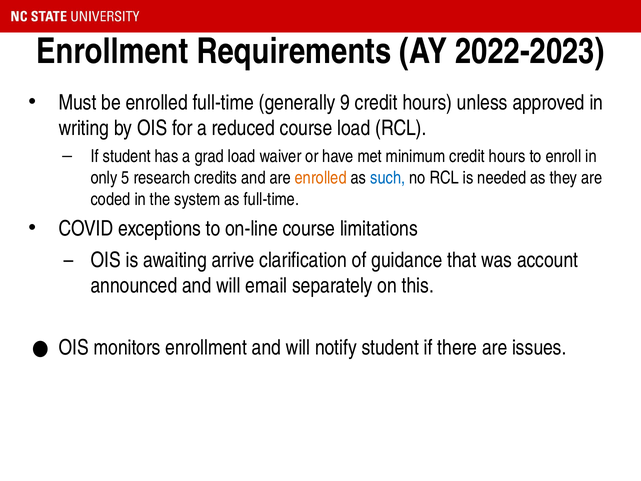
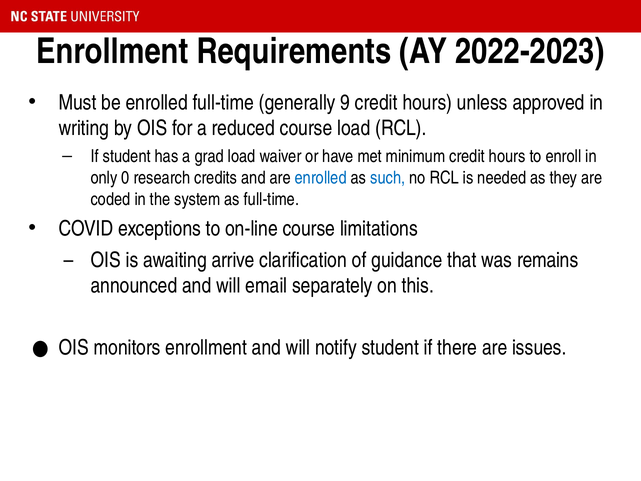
5: 5 -> 0
enrolled at (321, 178) colour: orange -> blue
account: account -> remains
